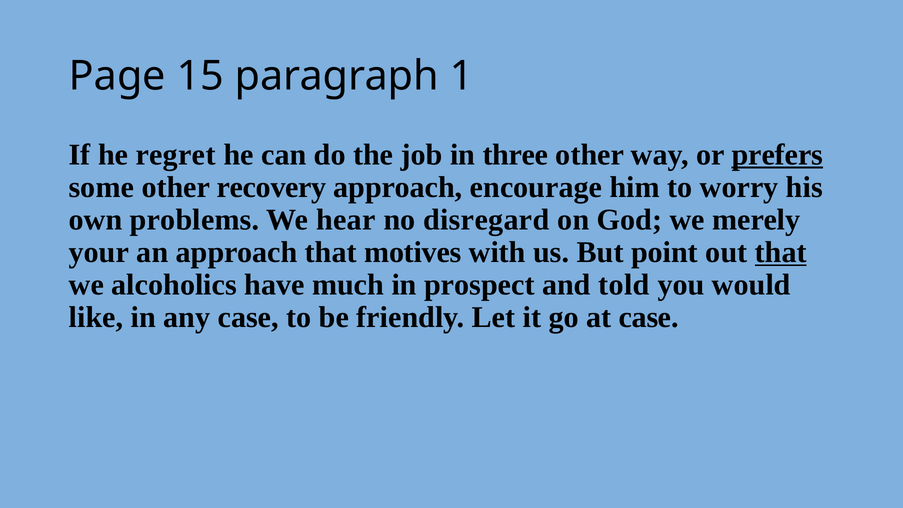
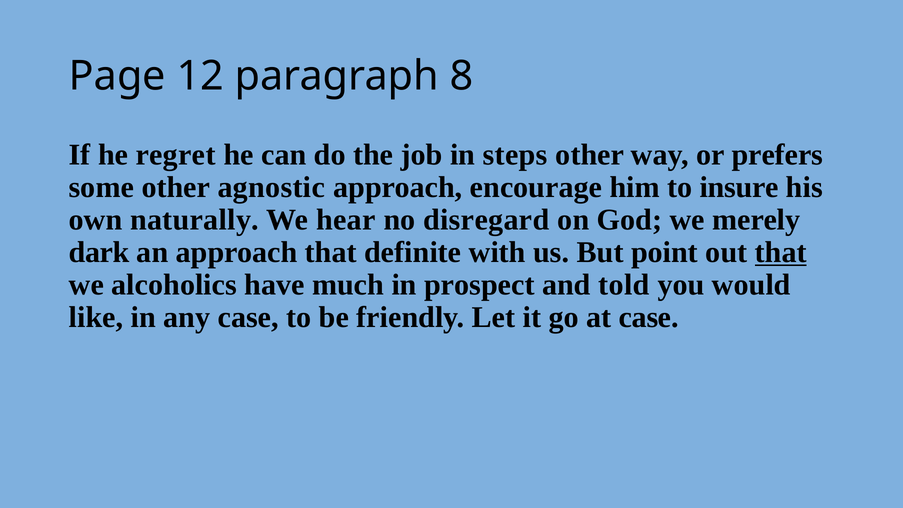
15: 15 -> 12
1: 1 -> 8
three: three -> steps
prefers underline: present -> none
recovery: recovery -> agnostic
worry: worry -> insure
problems: problems -> naturally
your: your -> dark
motives: motives -> definite
